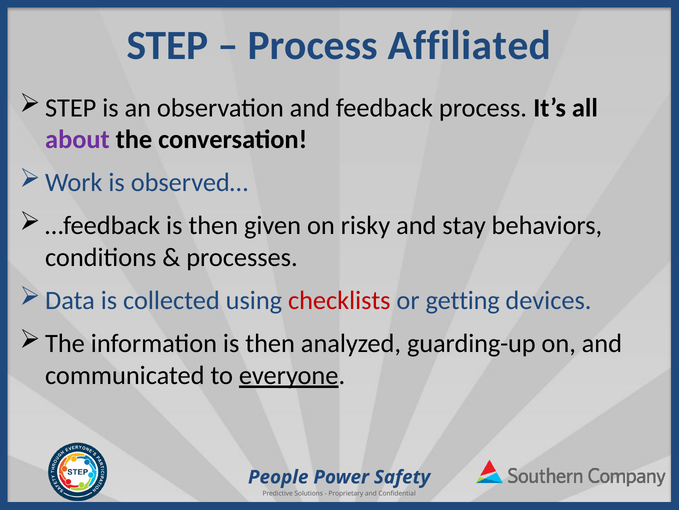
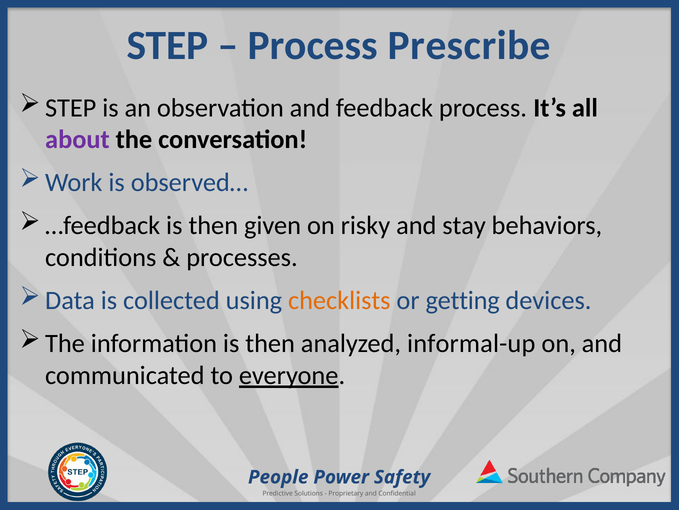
Affiliated: Affiliated -> Prescribe
checklists colour: red -> orange
guarding-up: guarding-up -> informal-up
